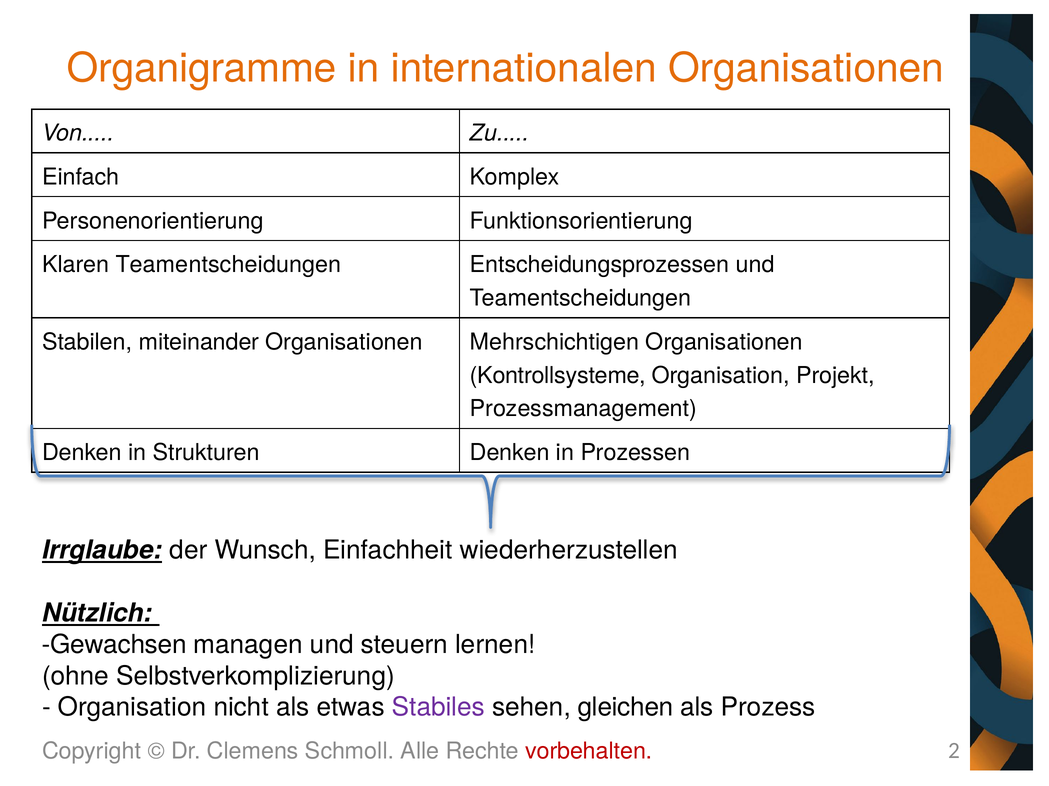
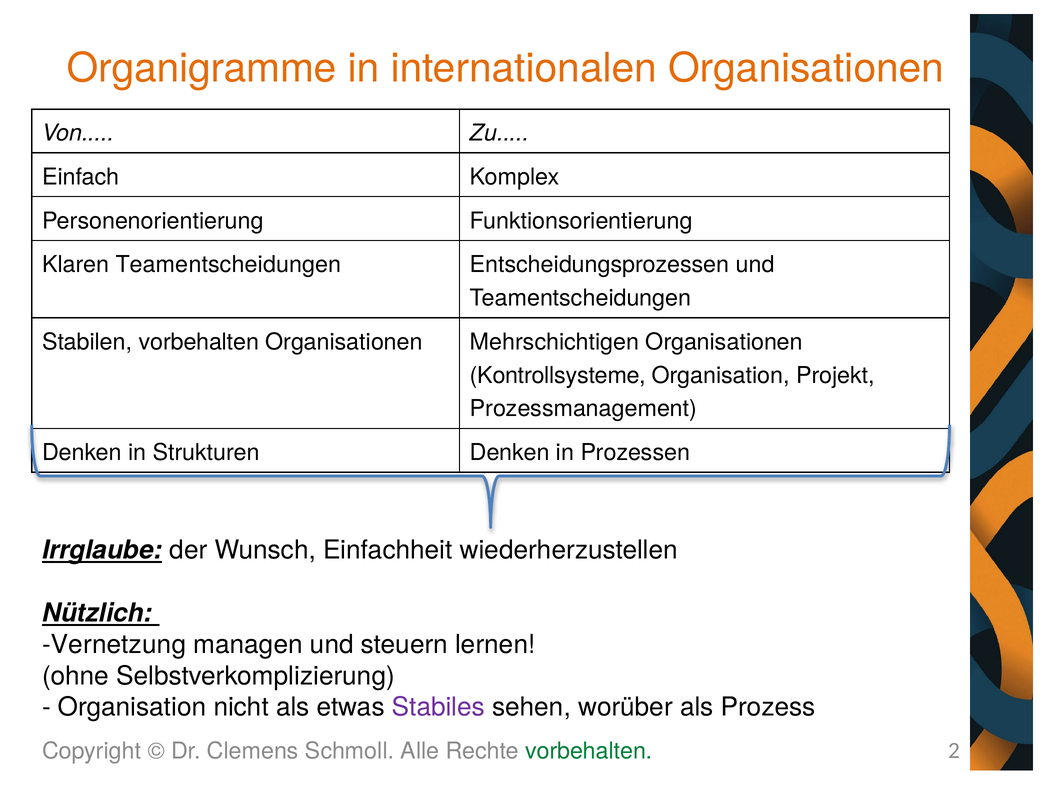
Stabilen miteinander: miteinander -> vorbehalten
Gewachsen: Gewachsen -> Vernetzung
gleichen: gleichen -> worüber
vorbehalten at (589, 752) colour: red -> green
